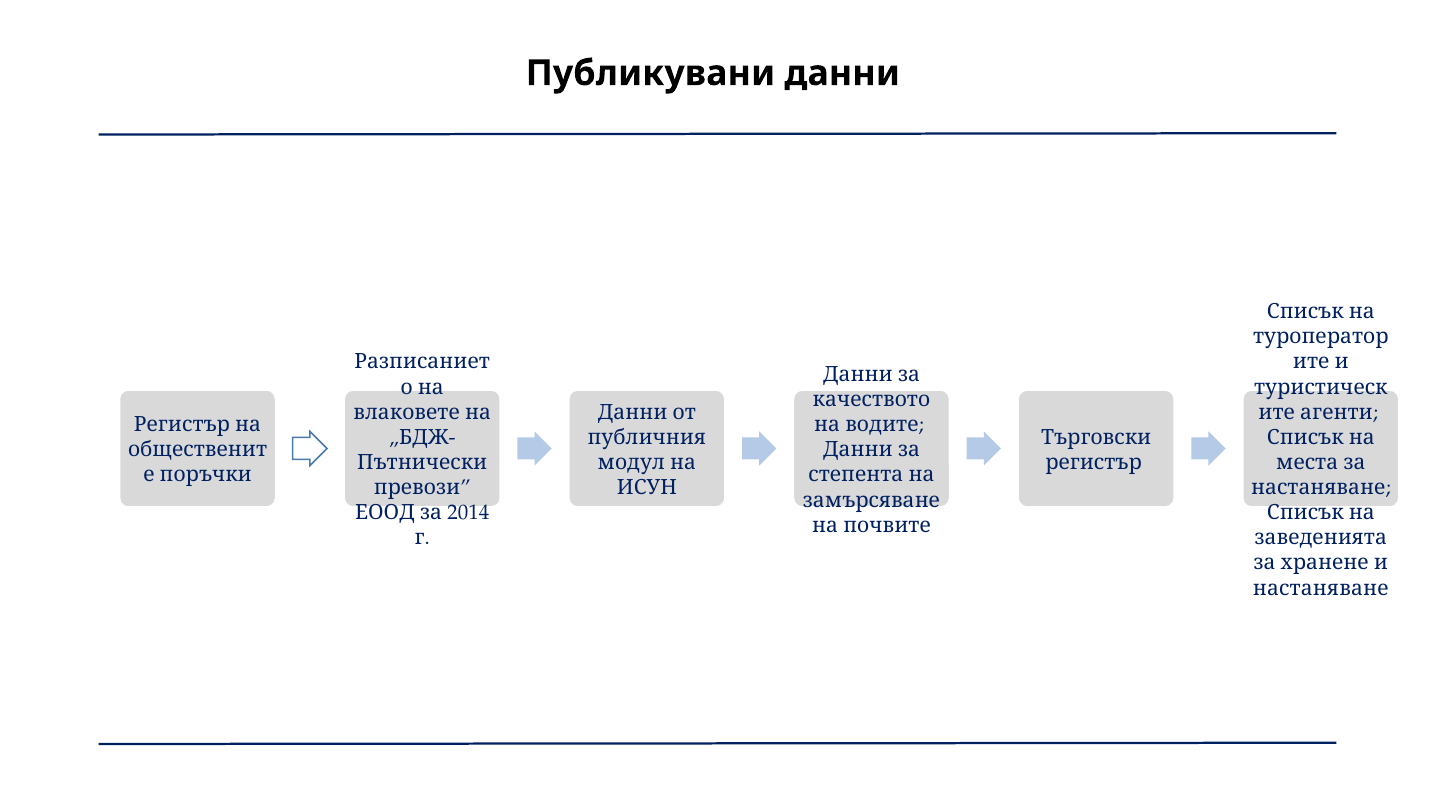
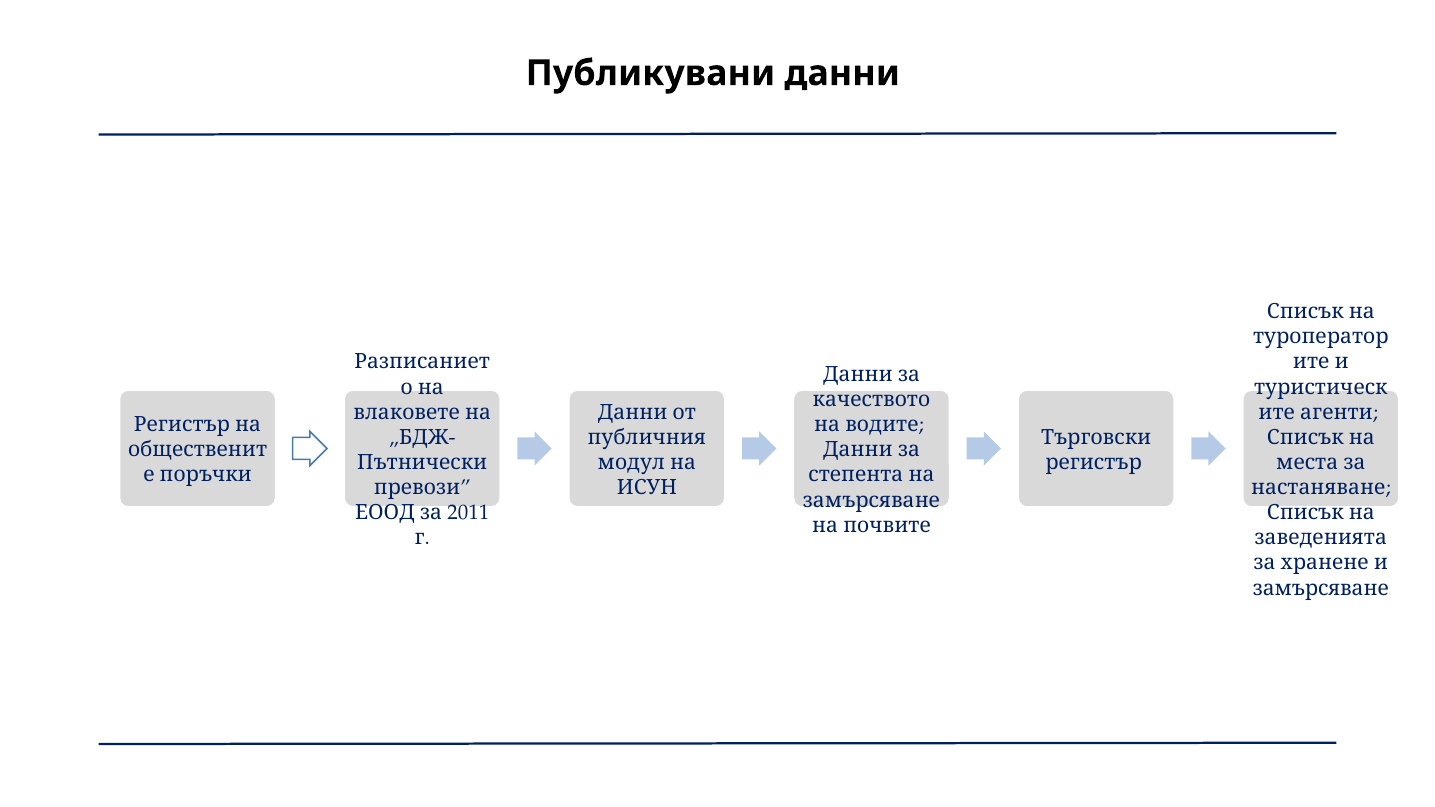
2014: 2014 -> 2011
настаняване at (1321, 588): настаняване -> замърсяване
